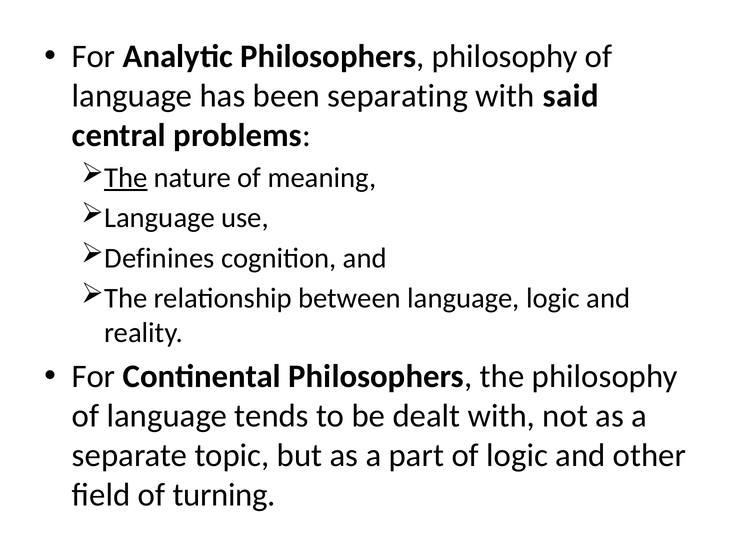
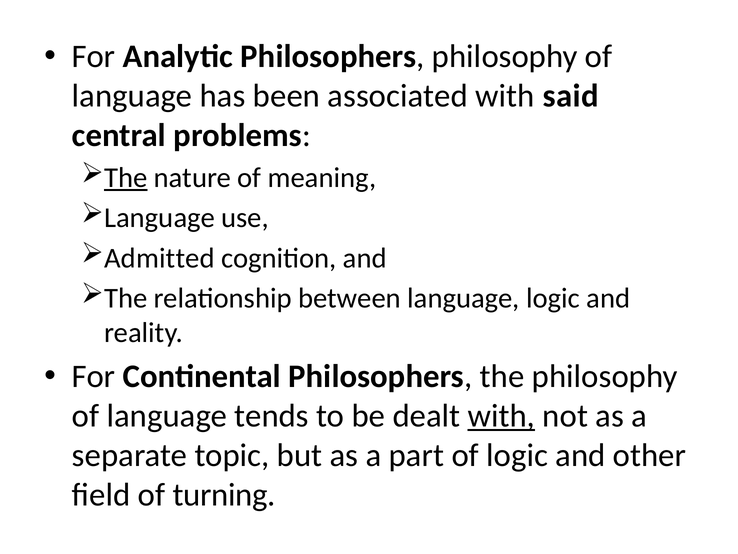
separating: separating -> associated
Definines: Definines -> Admitted
with at (501, 415) underline: none -> present
